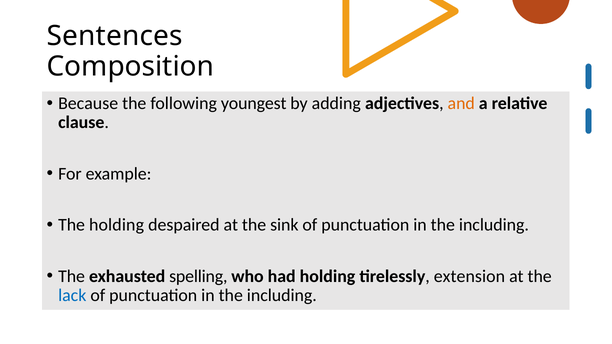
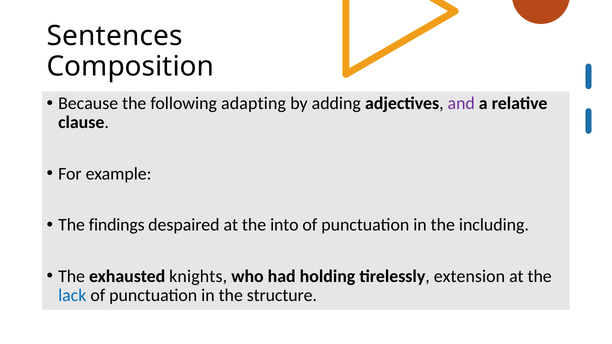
youngest: youngest -> adapting
and colour: orange -> purple
The holding: holding -> findings
sink: sink -> into
spelling: spelling -> knights
including at (282, 296): including -> structure
